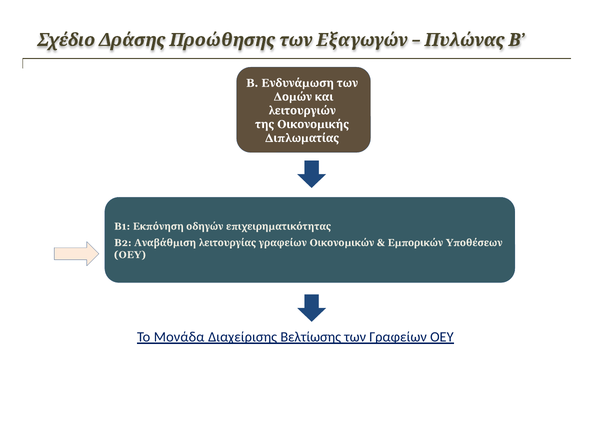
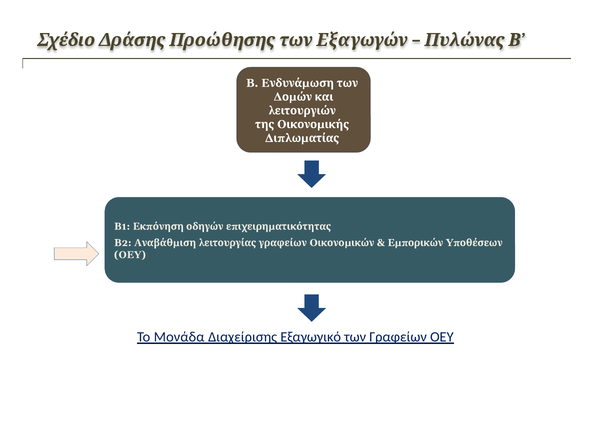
Βελτίωσης: Βελτίωσης -> Εξαγωγικό
